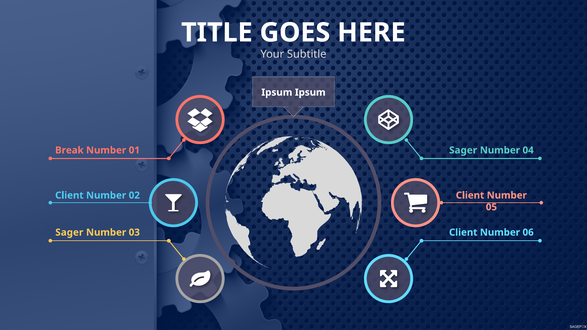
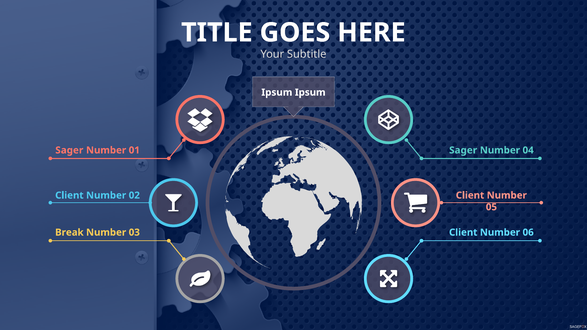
Break at (69, 150): Break -> Sager
Sager at (69, 233): Sager -> Break
